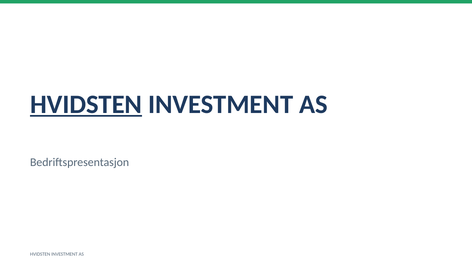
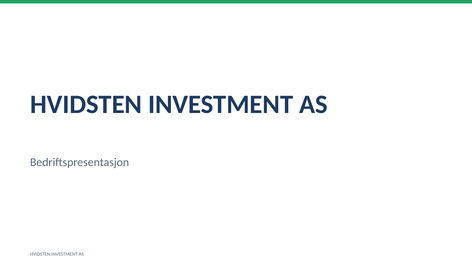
HVIDSTEN at (86, 105) underline: present -> none
